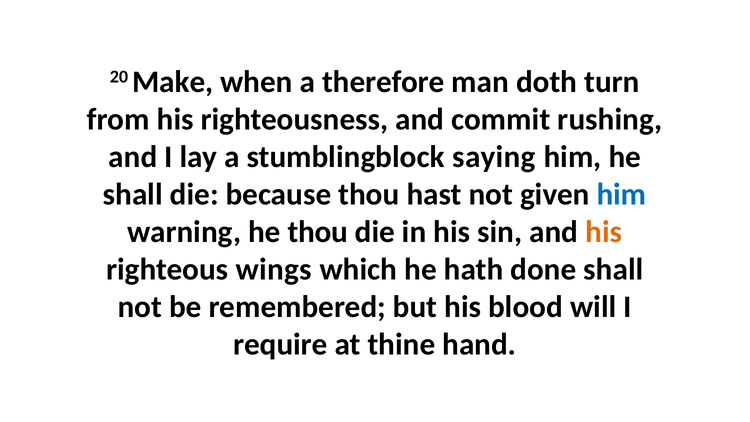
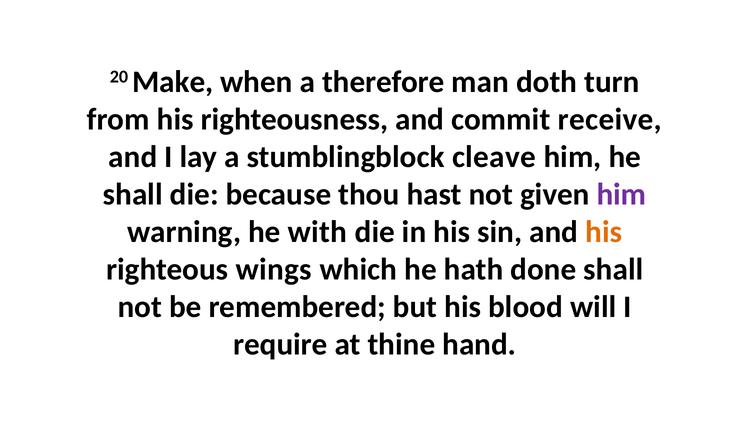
rushing: rushing -> receive
saying: saying -> cleave
him at (621, 194) colour: blue -> purple
he thou: thou -> with
